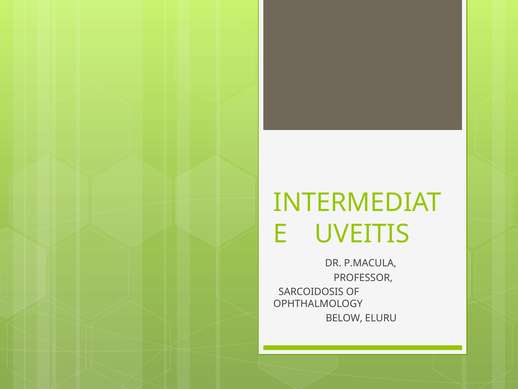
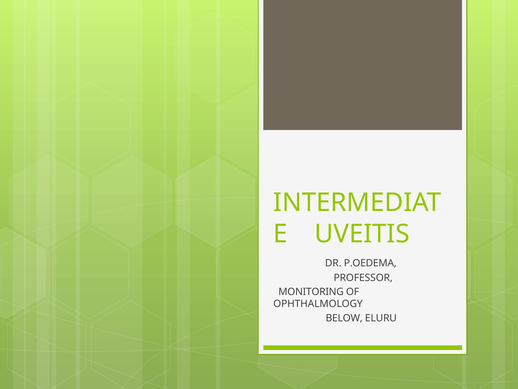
P.MACULA: P.MACULA -> P.OEDEMA
SARCOIDOSIS: SARCOIDOSIS -> MONITORING
